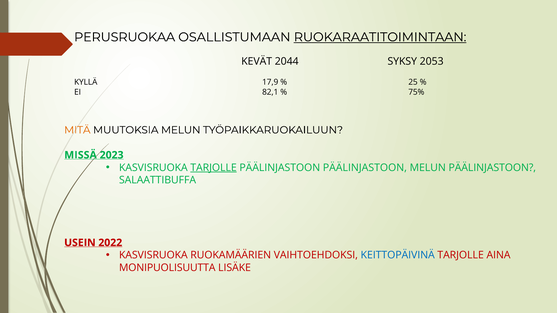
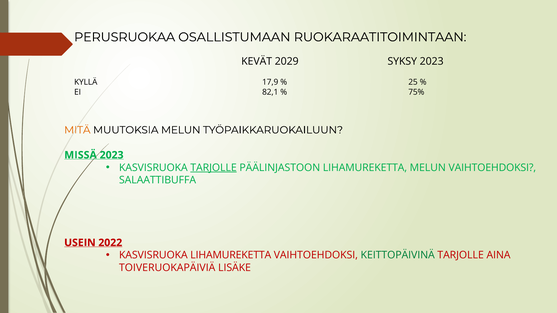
RUOKARAATITOIMINTAAN underline: present -> none
2044: 2044 -> 2029
SYKSY 2053: 2053 -> 2023
PÄÄLINJASTOON PÄÄLINJASTOON: PÄÄLINJASTOON -> LIHAMUREKETTA
MELUN PÄÄLINJASTOON: PÄÄLINJASTOON -> VAIHTOEHDOKSI
KASVISRUOKA RUOKAMÄÄRIEN: RUOKAMÄÄRIEN -> LIHAMUREKETTA
KEITTOPÄIVINÄ colour: blue -> green
MONIPUOLISUUTTA: MONIPUOLISUUTTA -> TOIVERUOKAPÄIVIÄ
